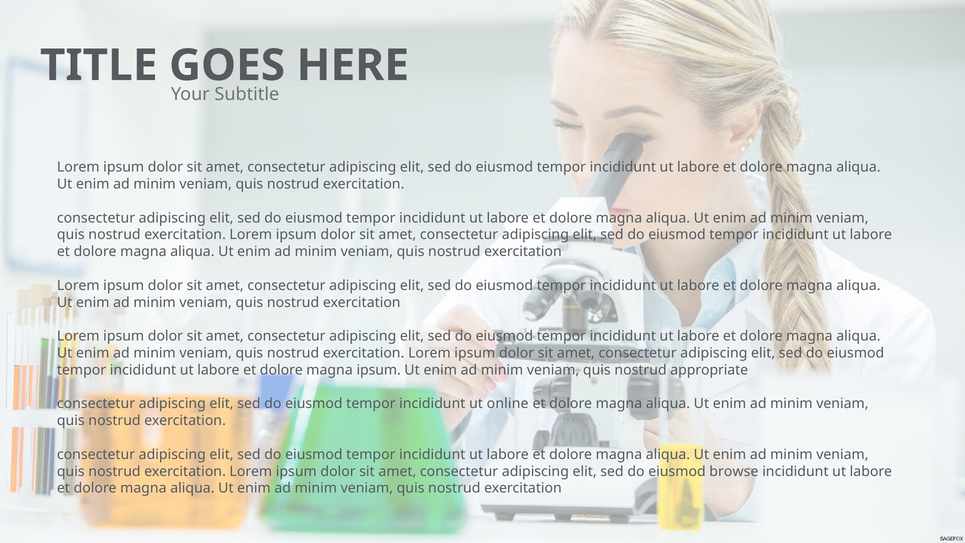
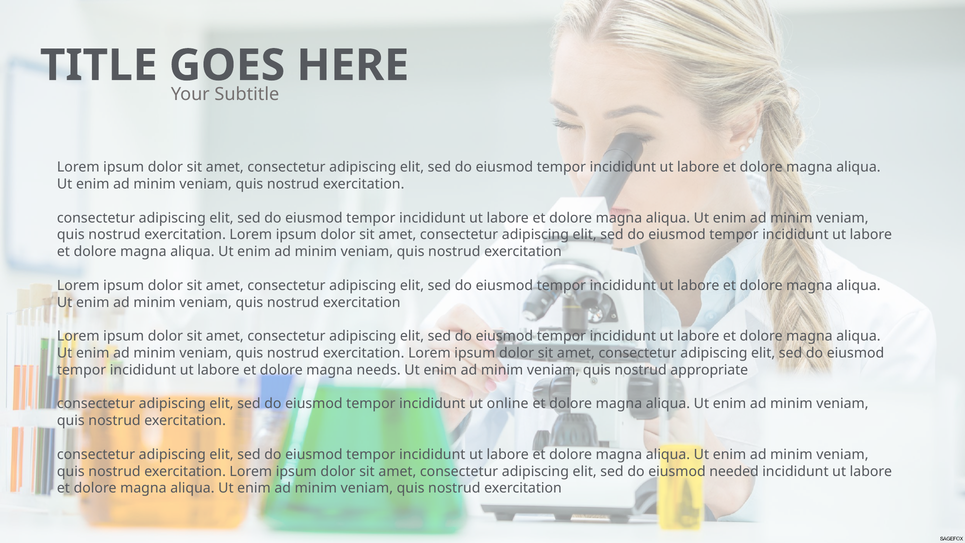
magna ipsum: ipsum -> needs
browse: browse -> needed
